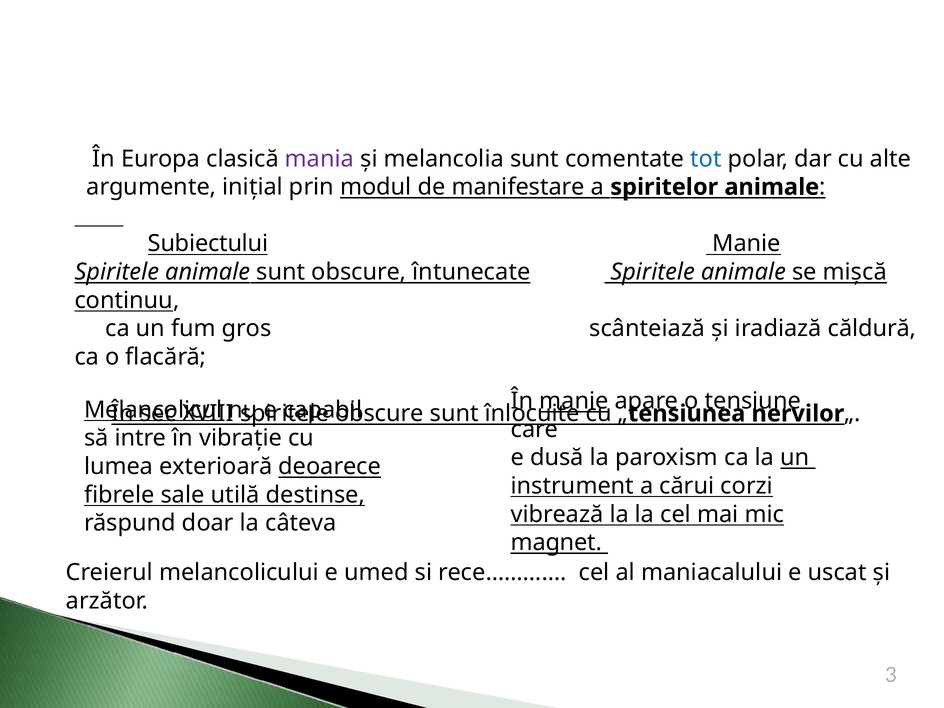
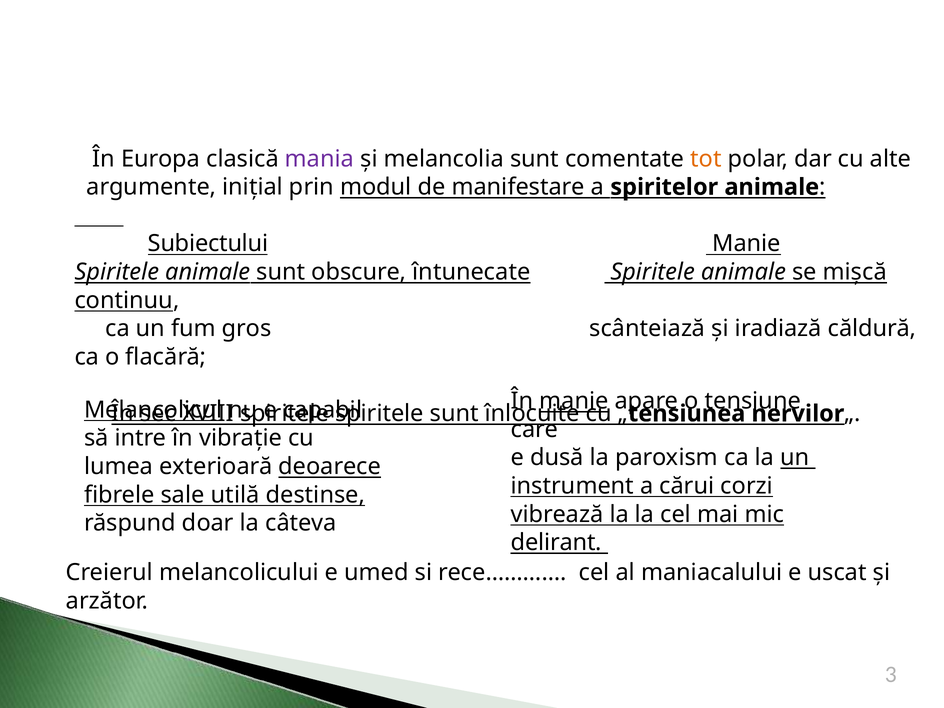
tot colour: blue -> orange
obscure at (379, 414): obscure -> spiritele
magnet: magnet -> delirant
